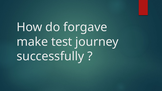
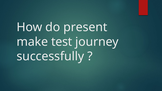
forgave: forgave -> present
